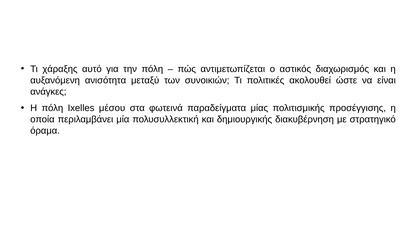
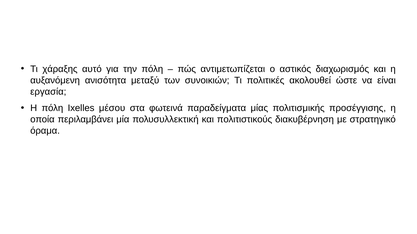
ανάγκες: ανάγκες -> εργασία
δημιουργικής: δημιουργικής -> πολιτιστικούς
